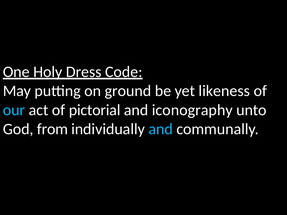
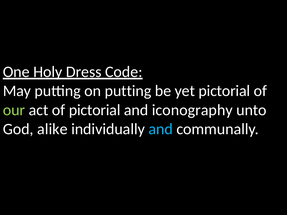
on ground: ground -> putting
yet likeness: likeness -> pictorial
our colour: light blue -> light green
from: from -> alike
